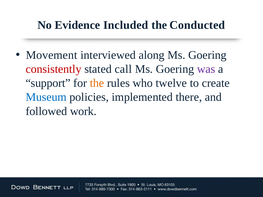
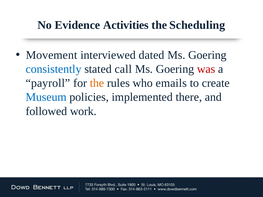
Included: Included -> Activities
Conducted: Conducted -> Scheduling
along: along -> dated
consistently colour: red -> blue
was colour: purple -> red
support: support -> payroll
twelve: twelve -> emails
